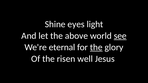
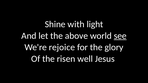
eyes: eyes -> with
eternal: eternal -> rejoice
the at (96, 47) underline: present -> none
